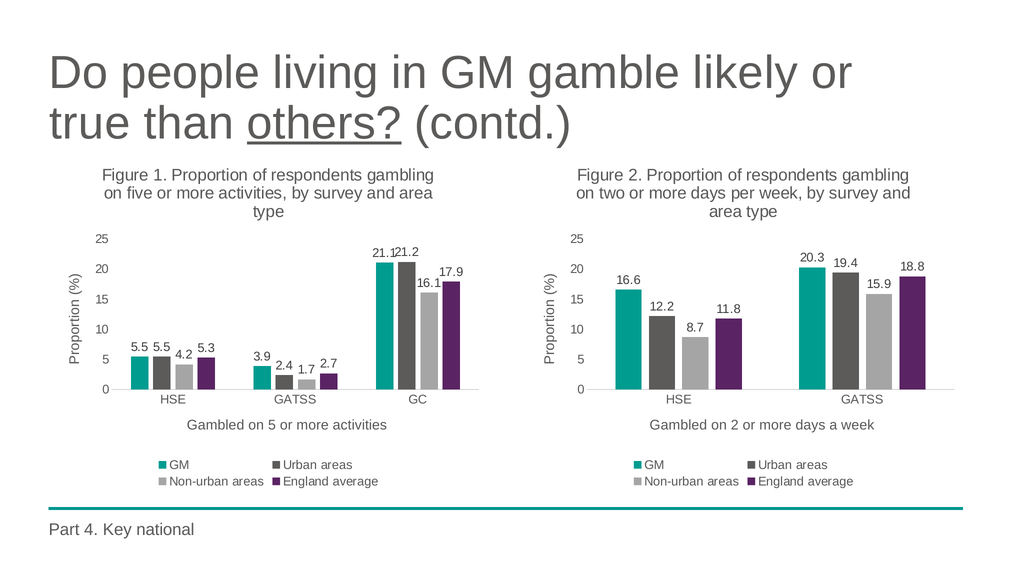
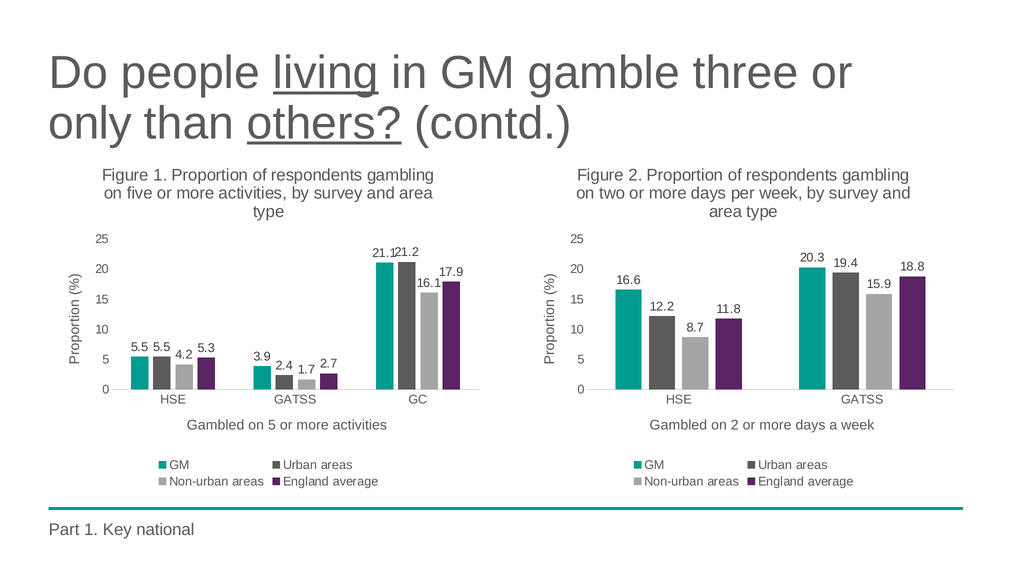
living underline: none -> present
likely: likely -> three
true: true -> only
Part 4: 4 -> 1
